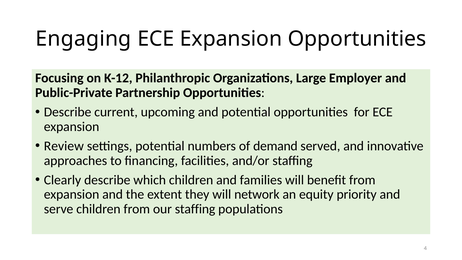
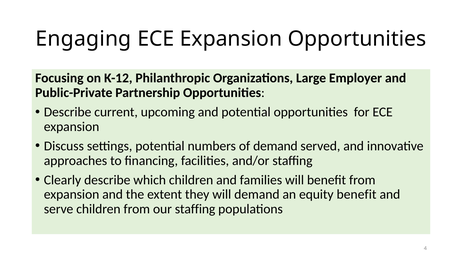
Review: Review -> Discuss
will network: network -> demand
equity priority: priority -> benefit
